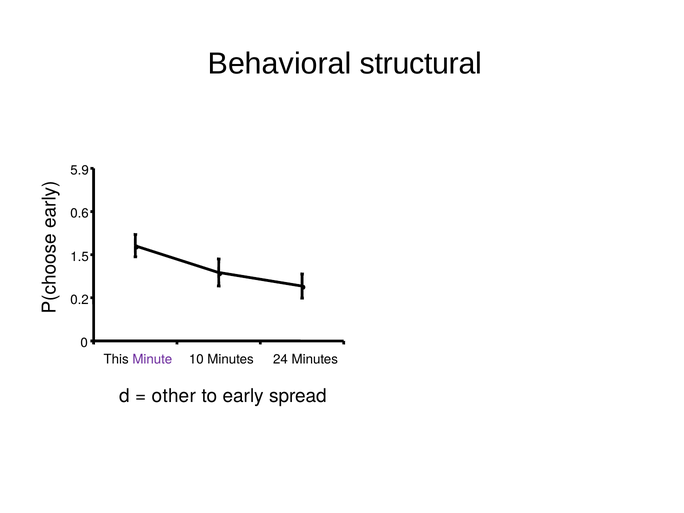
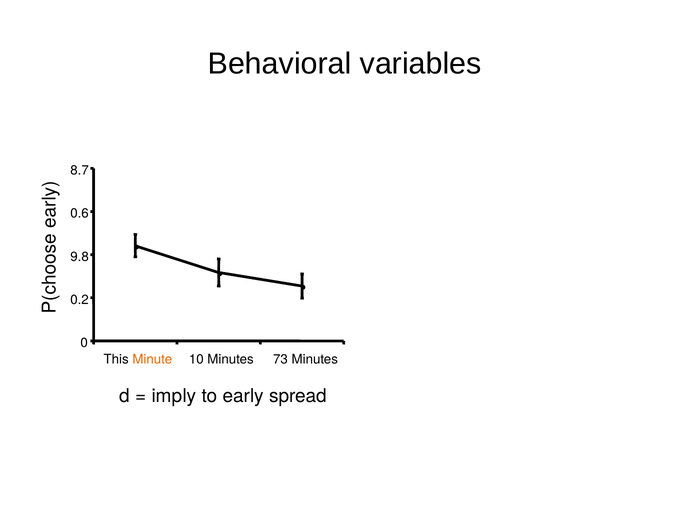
structural: structural -> variables
5.9: 5.9 -> 8.7
1.5: 1.5 -> 9.8
Minute colour: purple -> orange
24: 24 -> 73
other: other -> imply
